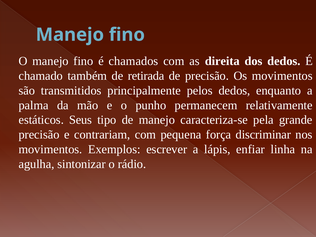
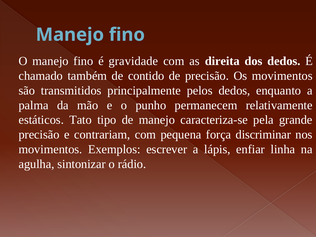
chamados: chamados -> gravidade
retirada: retirada -> contido
Seus: Seus -> Tato
